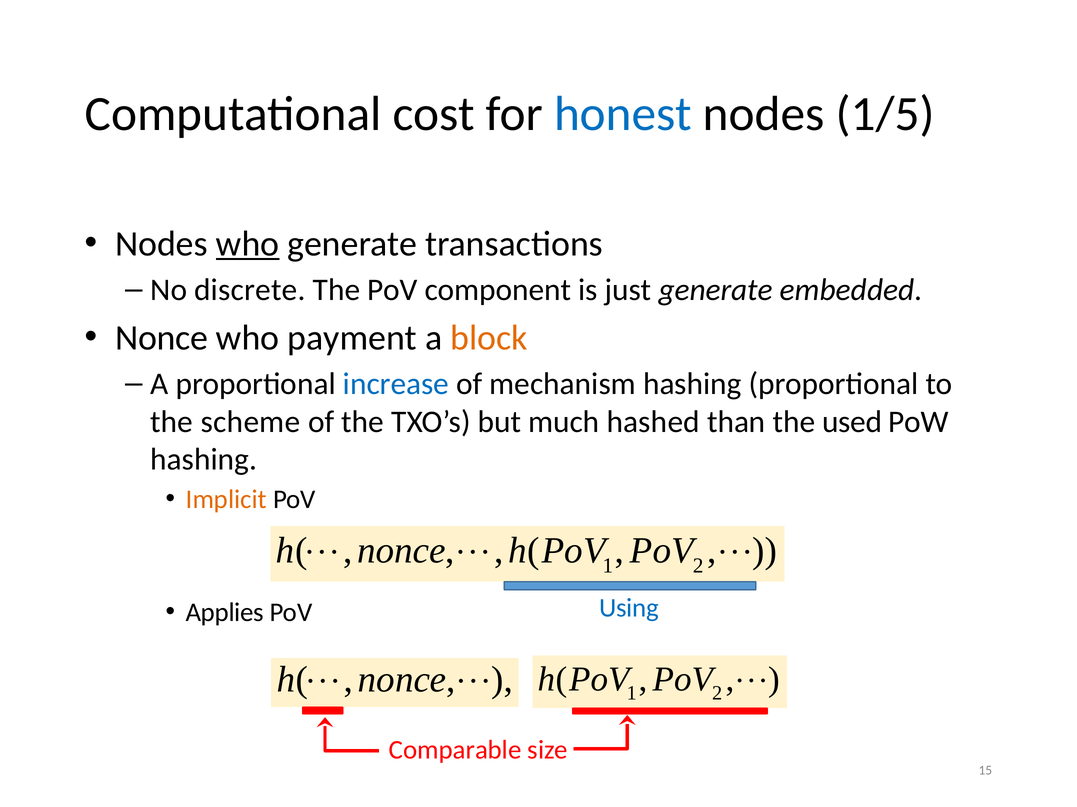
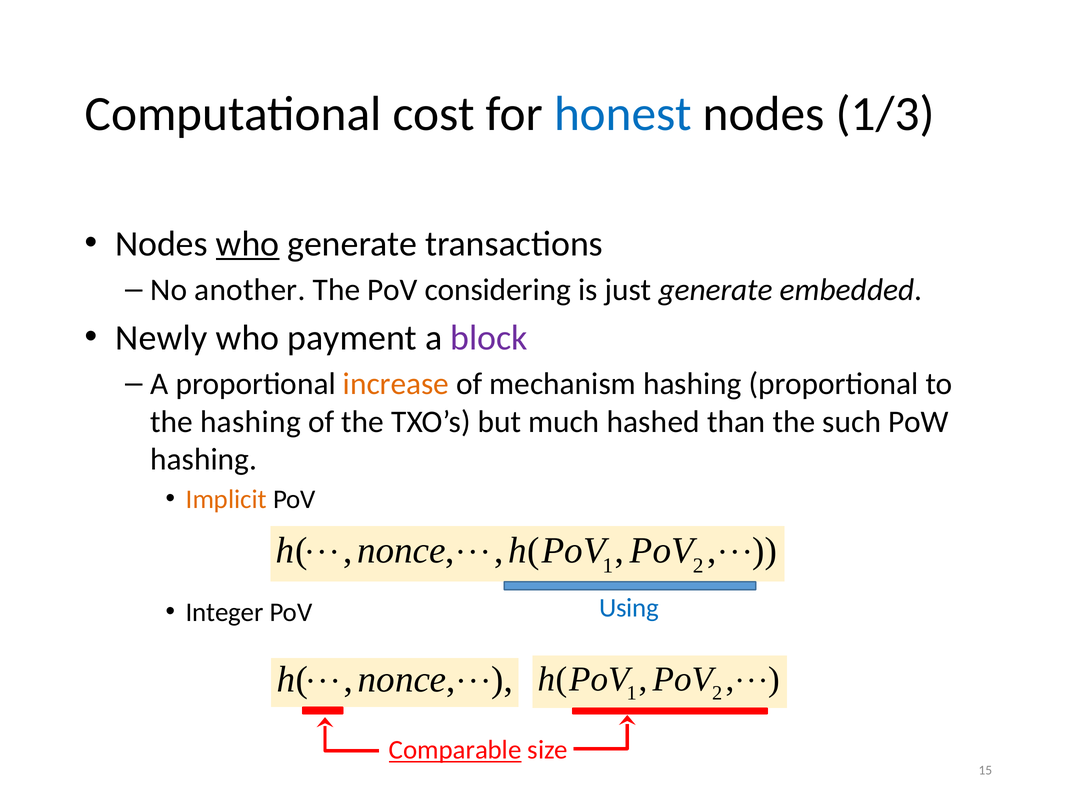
1/5: 1/5 -> 1/3
discrete: discrete -> another
component: component -> considering
Nonce at (162, 338): Nonce -> Newly
block colour: orange -> purple
increase colour: blue -> orange
the scheme: scheme -> hashing
used: used -> such
Applies: Applies -> Integer
Comparable underline: none -> present
